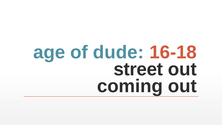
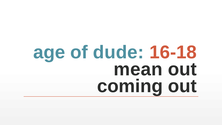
street: street -> mean
